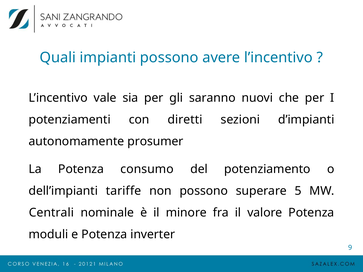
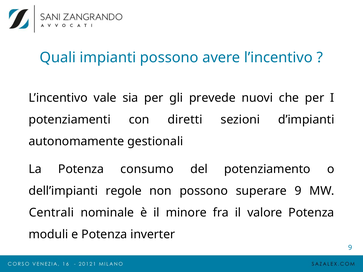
saranno: saranno -> prevede
prosumer: prosumer -> gestionali
tariffe: tariffe -> regole
superare 5: 5 -> 9
